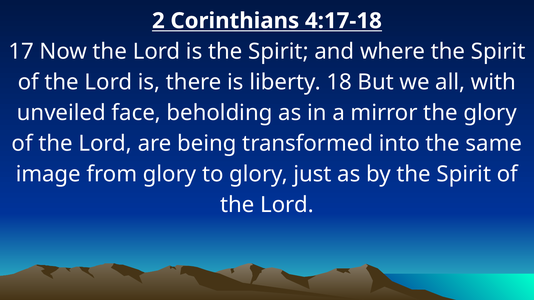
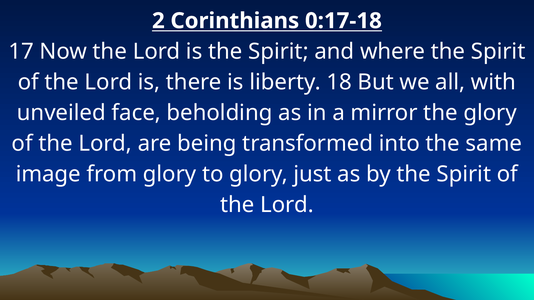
4:17-18: 4:17-18 -> 0:17-18
